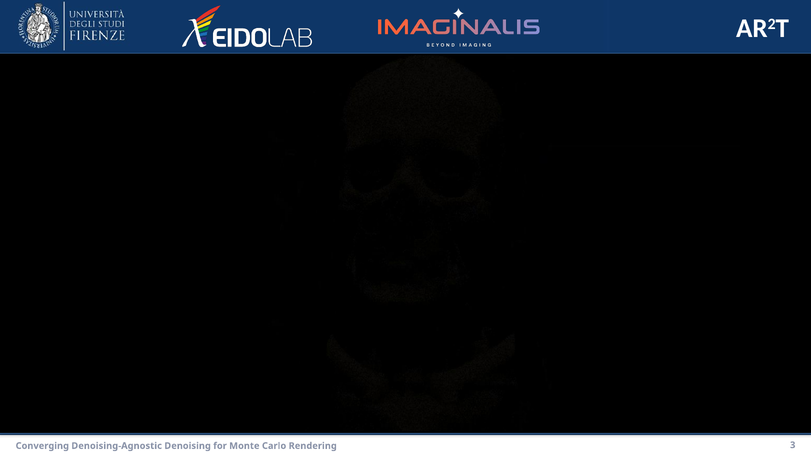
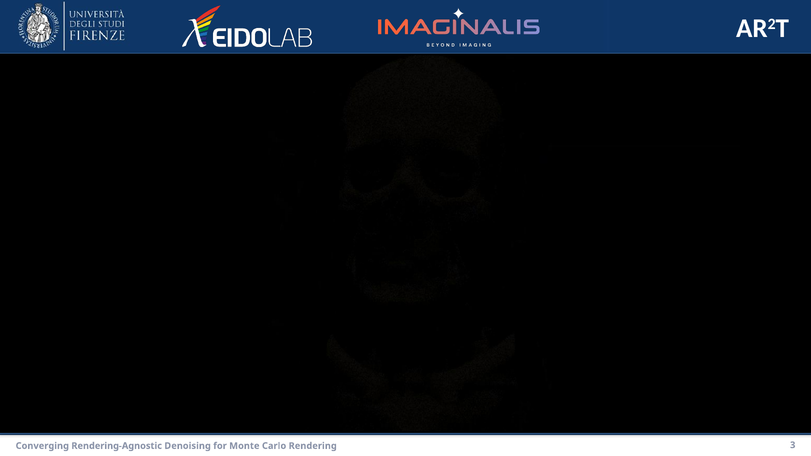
Denoising-Agnostic: Denoising-Agnostic -> Rendering-Agnostic
